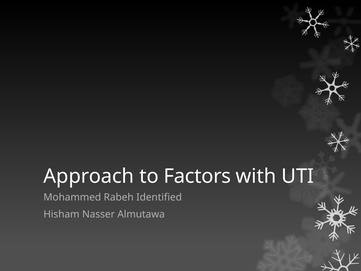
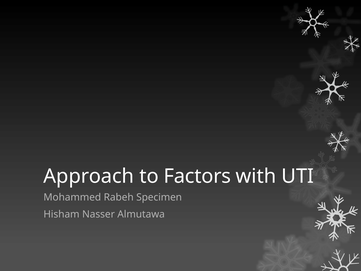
Identified: Identified -> Specimen
